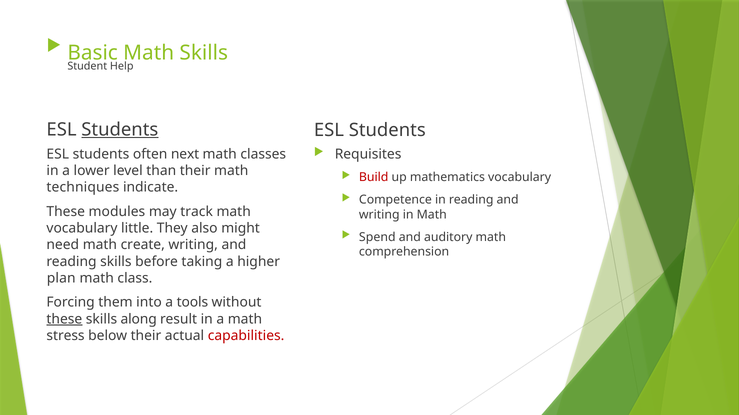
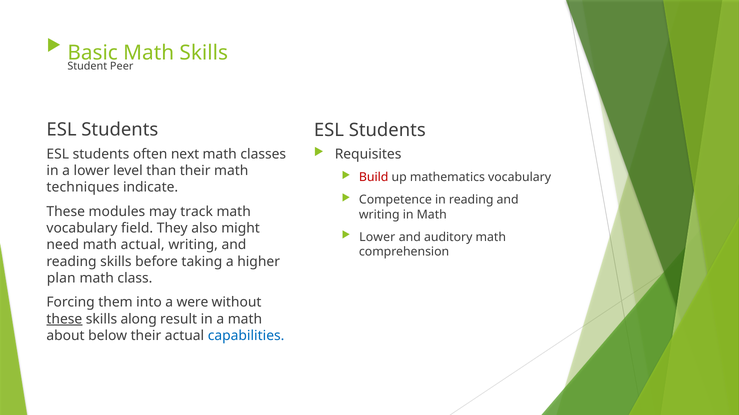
Help: Help -> Peer
Students at (120, 130) underline: present -> none
little: little -> field
Spend at (377, 237): Spend -> Lower
math create: create -> actual
tools: tools -> were
stress: stress -> about
capabilities colour: red -> blue
